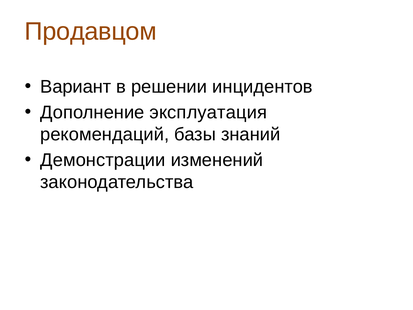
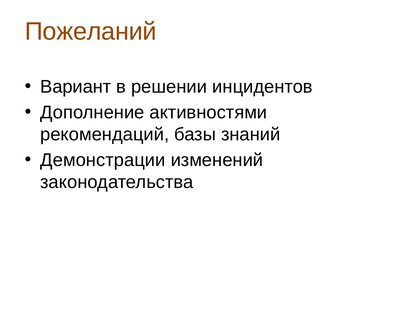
Продавцом: Продавцом -> Пожеланий
эксплуатация: эксплуатация -> активностями
